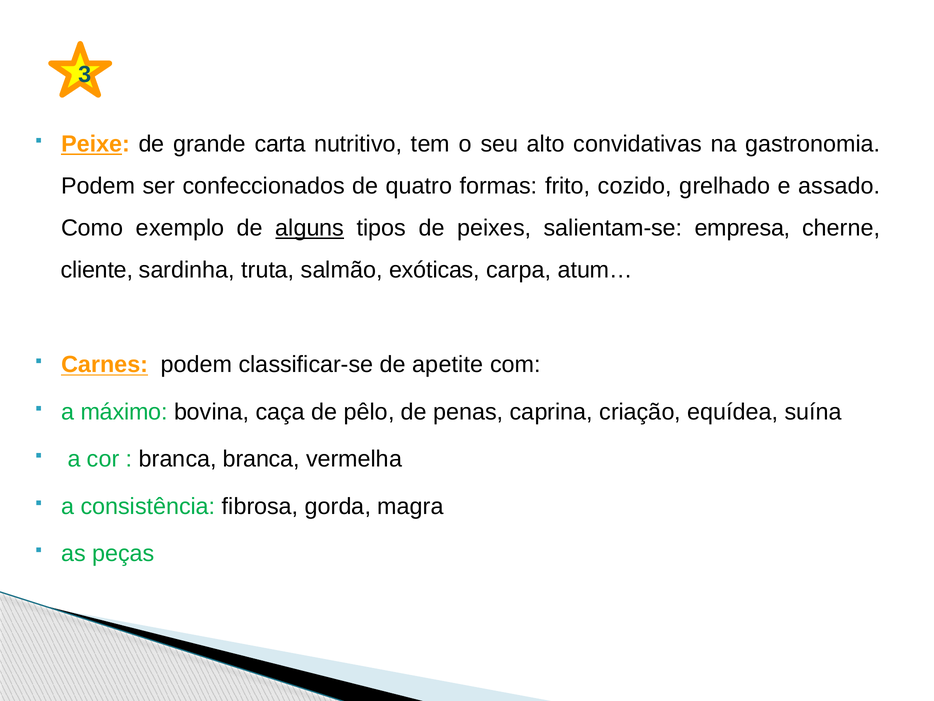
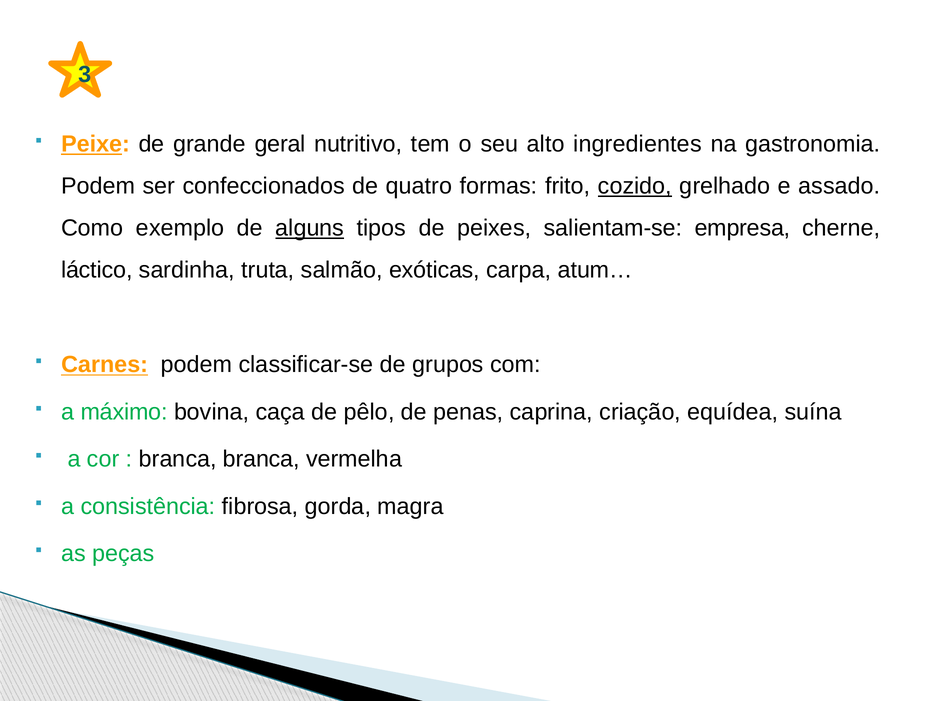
carta: carta -> geral
convidativas: convidativas -> ingredientes
cozido underline: none -> present
cliente: cliente -> láctico
apetite: apetite -> grupos
